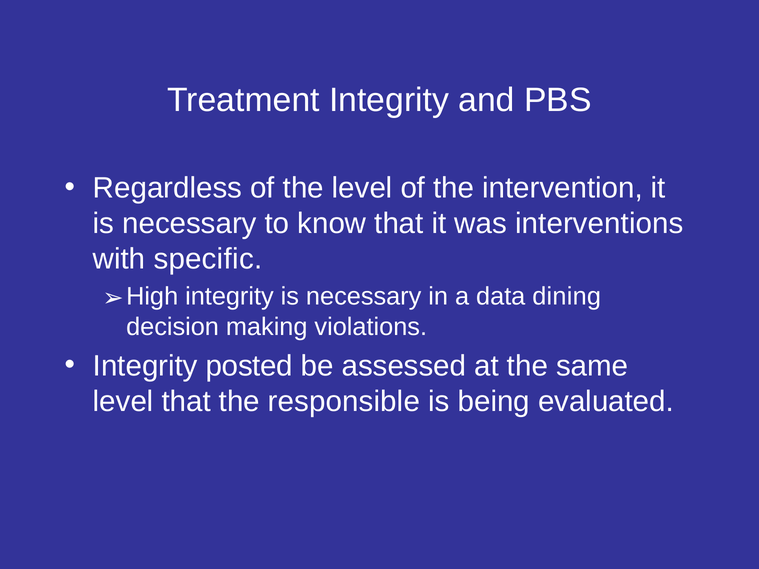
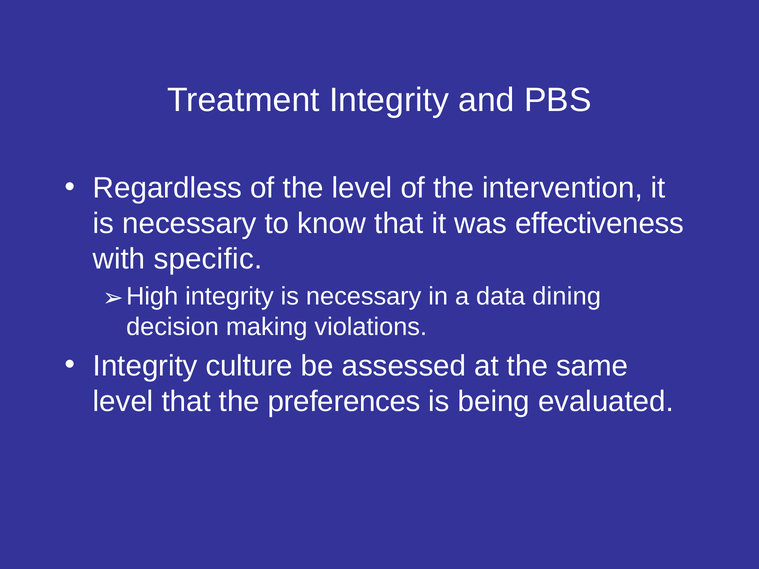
interventions: interventions -> effectiveness
posted: posted -> culture
responsible: responsible -> preferences
